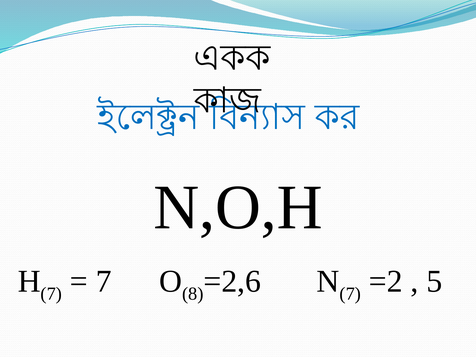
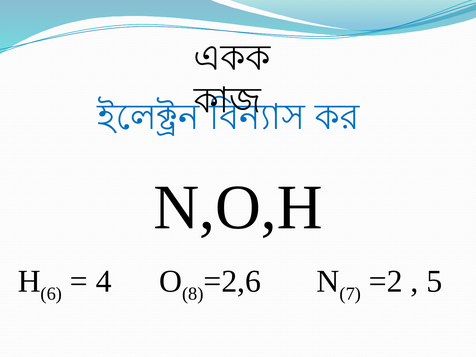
7 at (51, 294): 7 -> 6
7 at (104, 281): 7 -> 4
